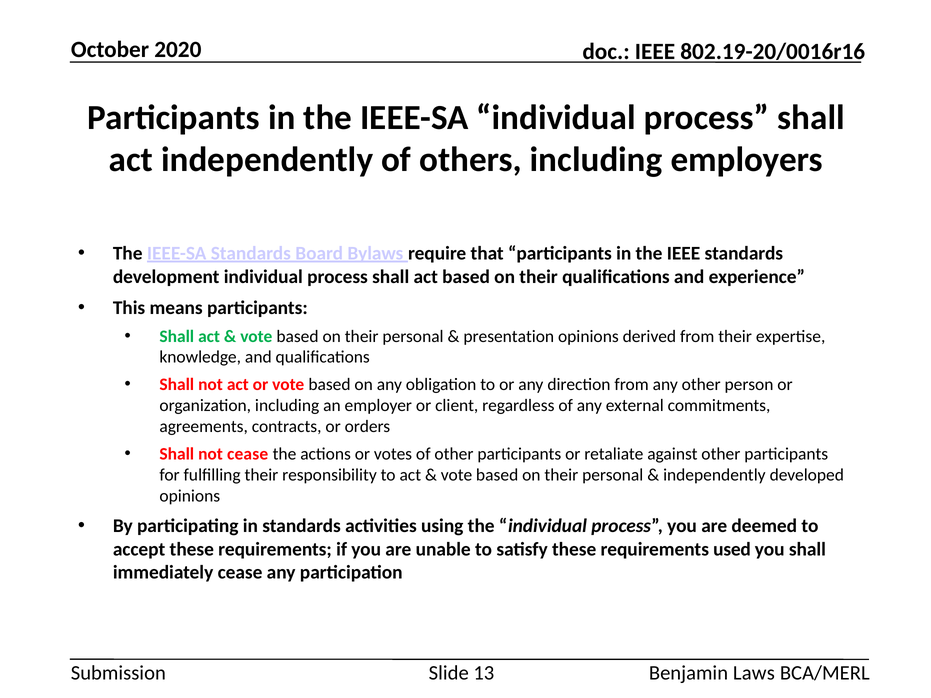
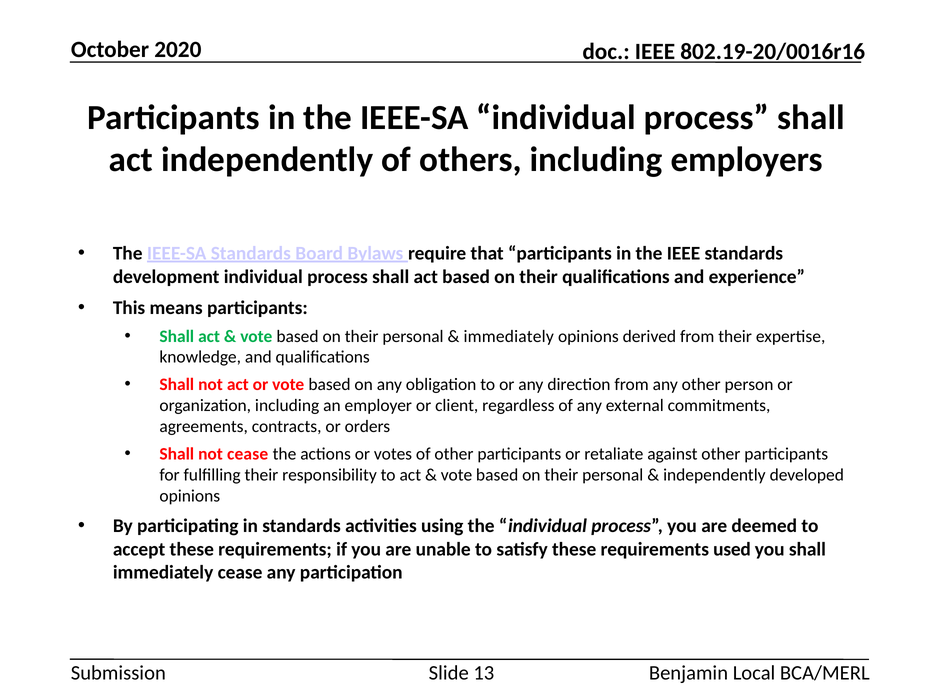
presentation at (509, 336): presentation -> immediately
Laws: Laws -> Local
